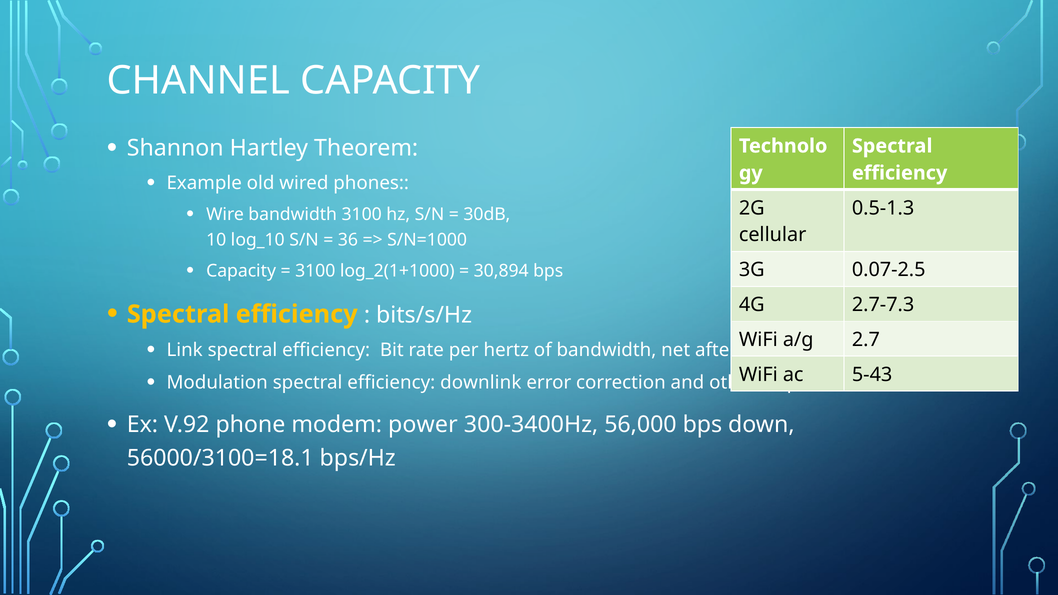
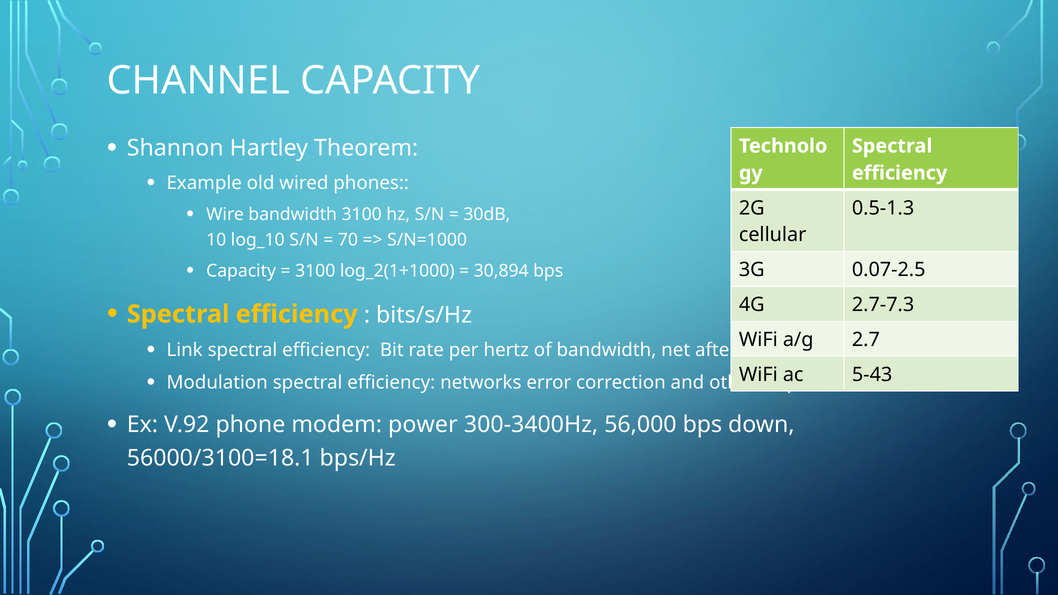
36: 36 -> 70
downlink: downlink -> networks
